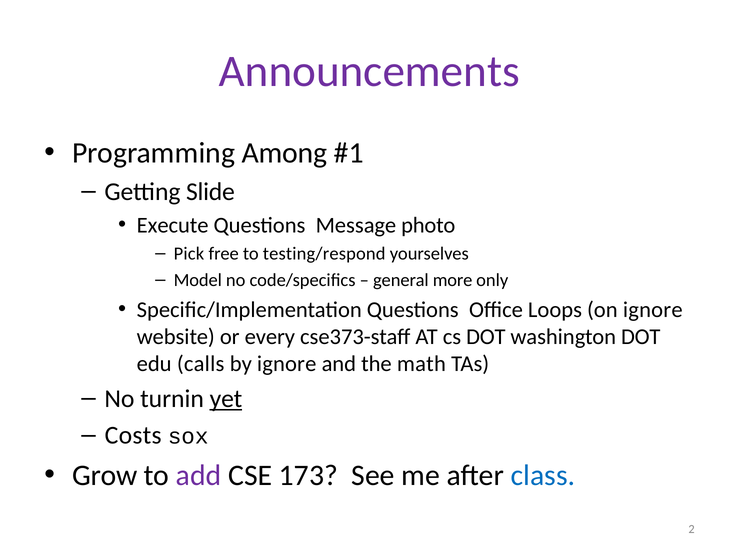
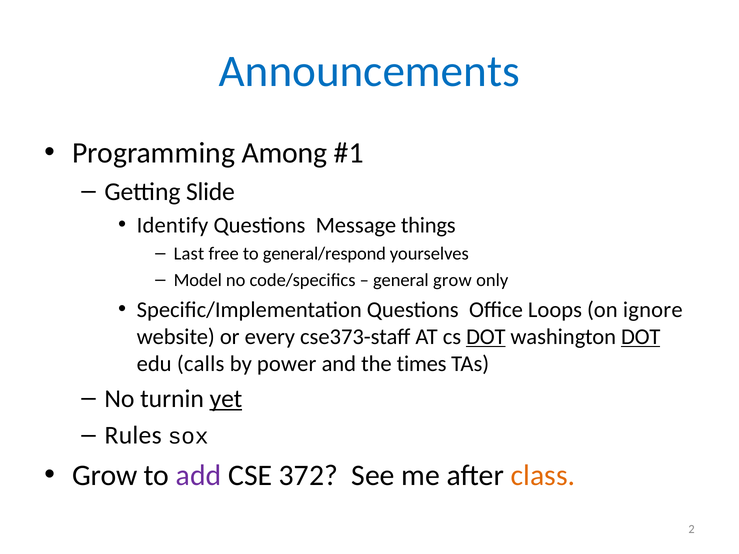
Announcements colour: purple -> blue
Execute: Execute -> Identify
photo: photo -> things
Pick: Pick -> Last
testing/respond: testing/respond -> general/respond
general more: more -> grow
DOT at (486, 337) underline: none -> present
DOT at (641, 337) underline: none -> present
by ignore: ignore -> power
math: math -> times
Costs: Costs -> Rules
173: 173 -> 372
class colour: blue -> orange
